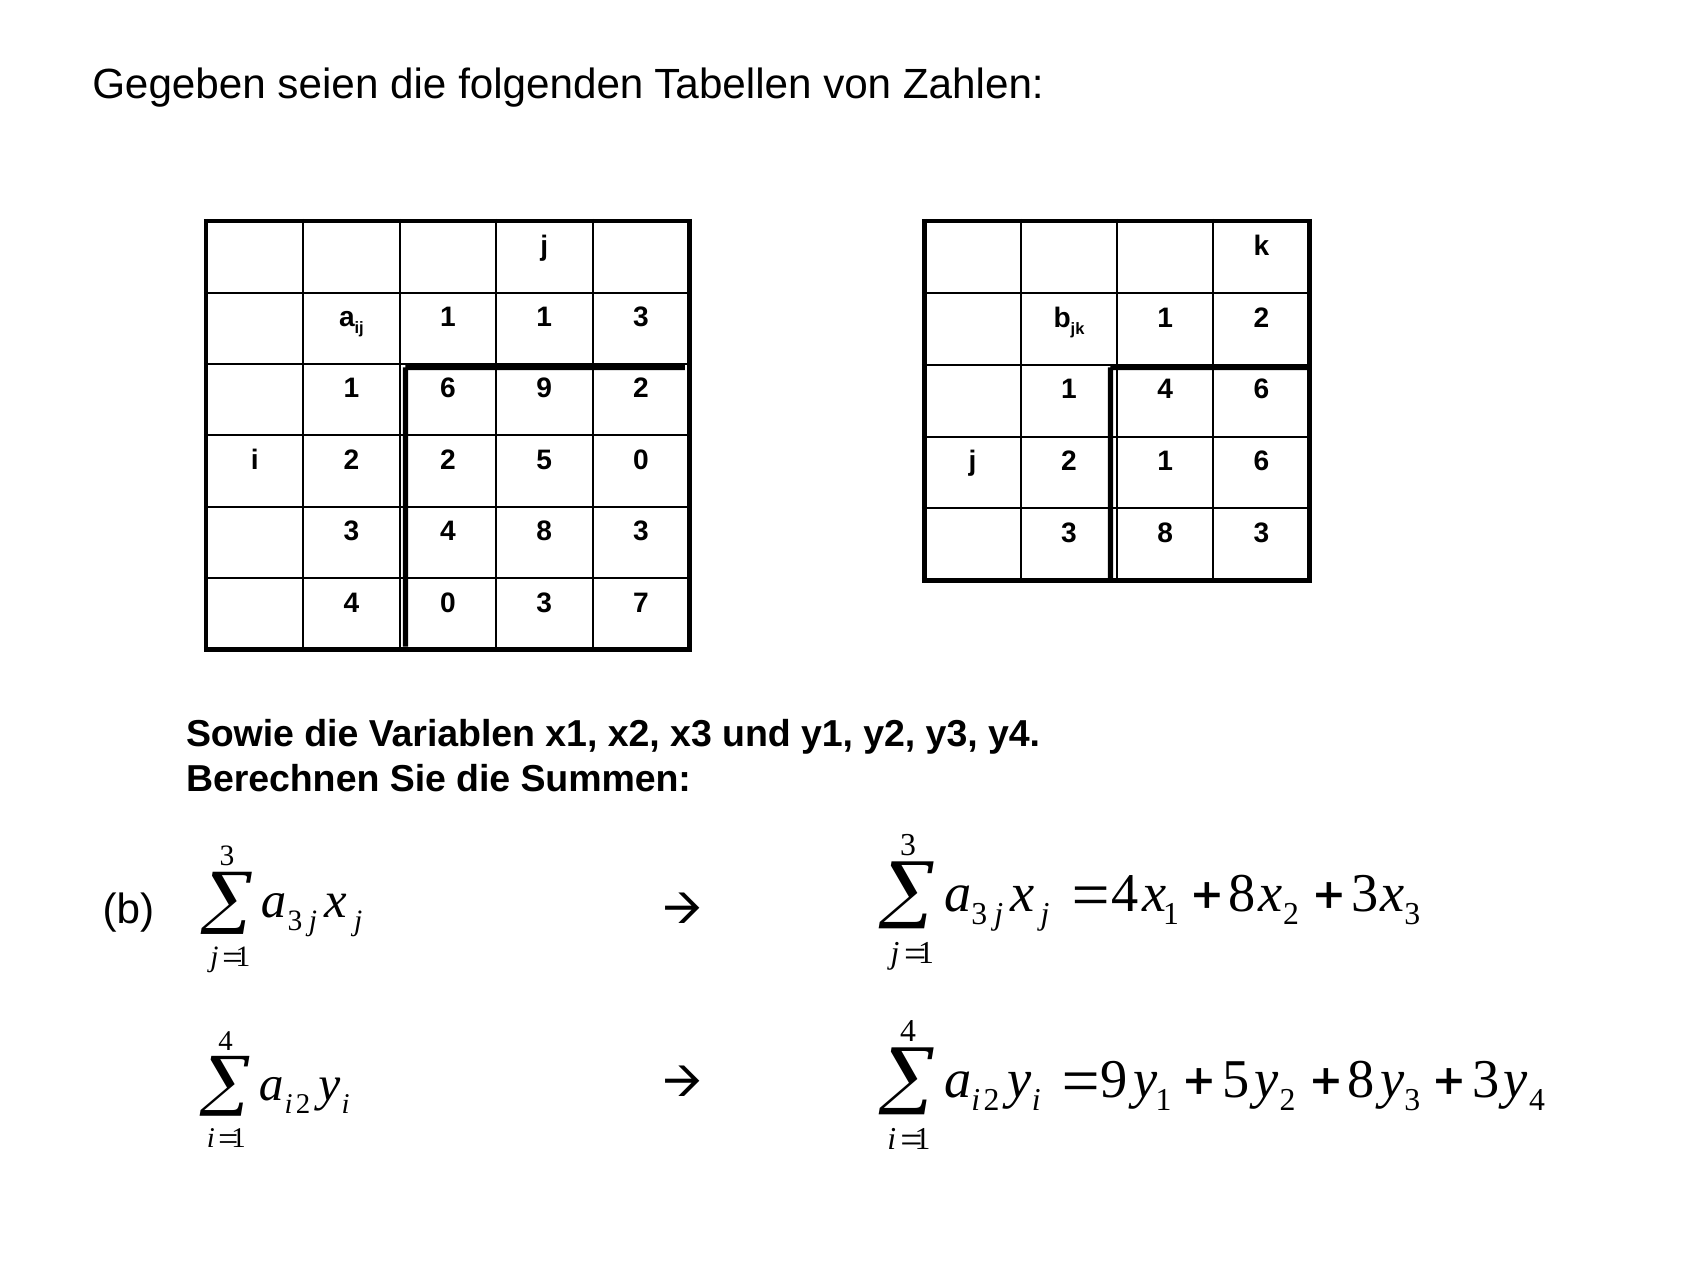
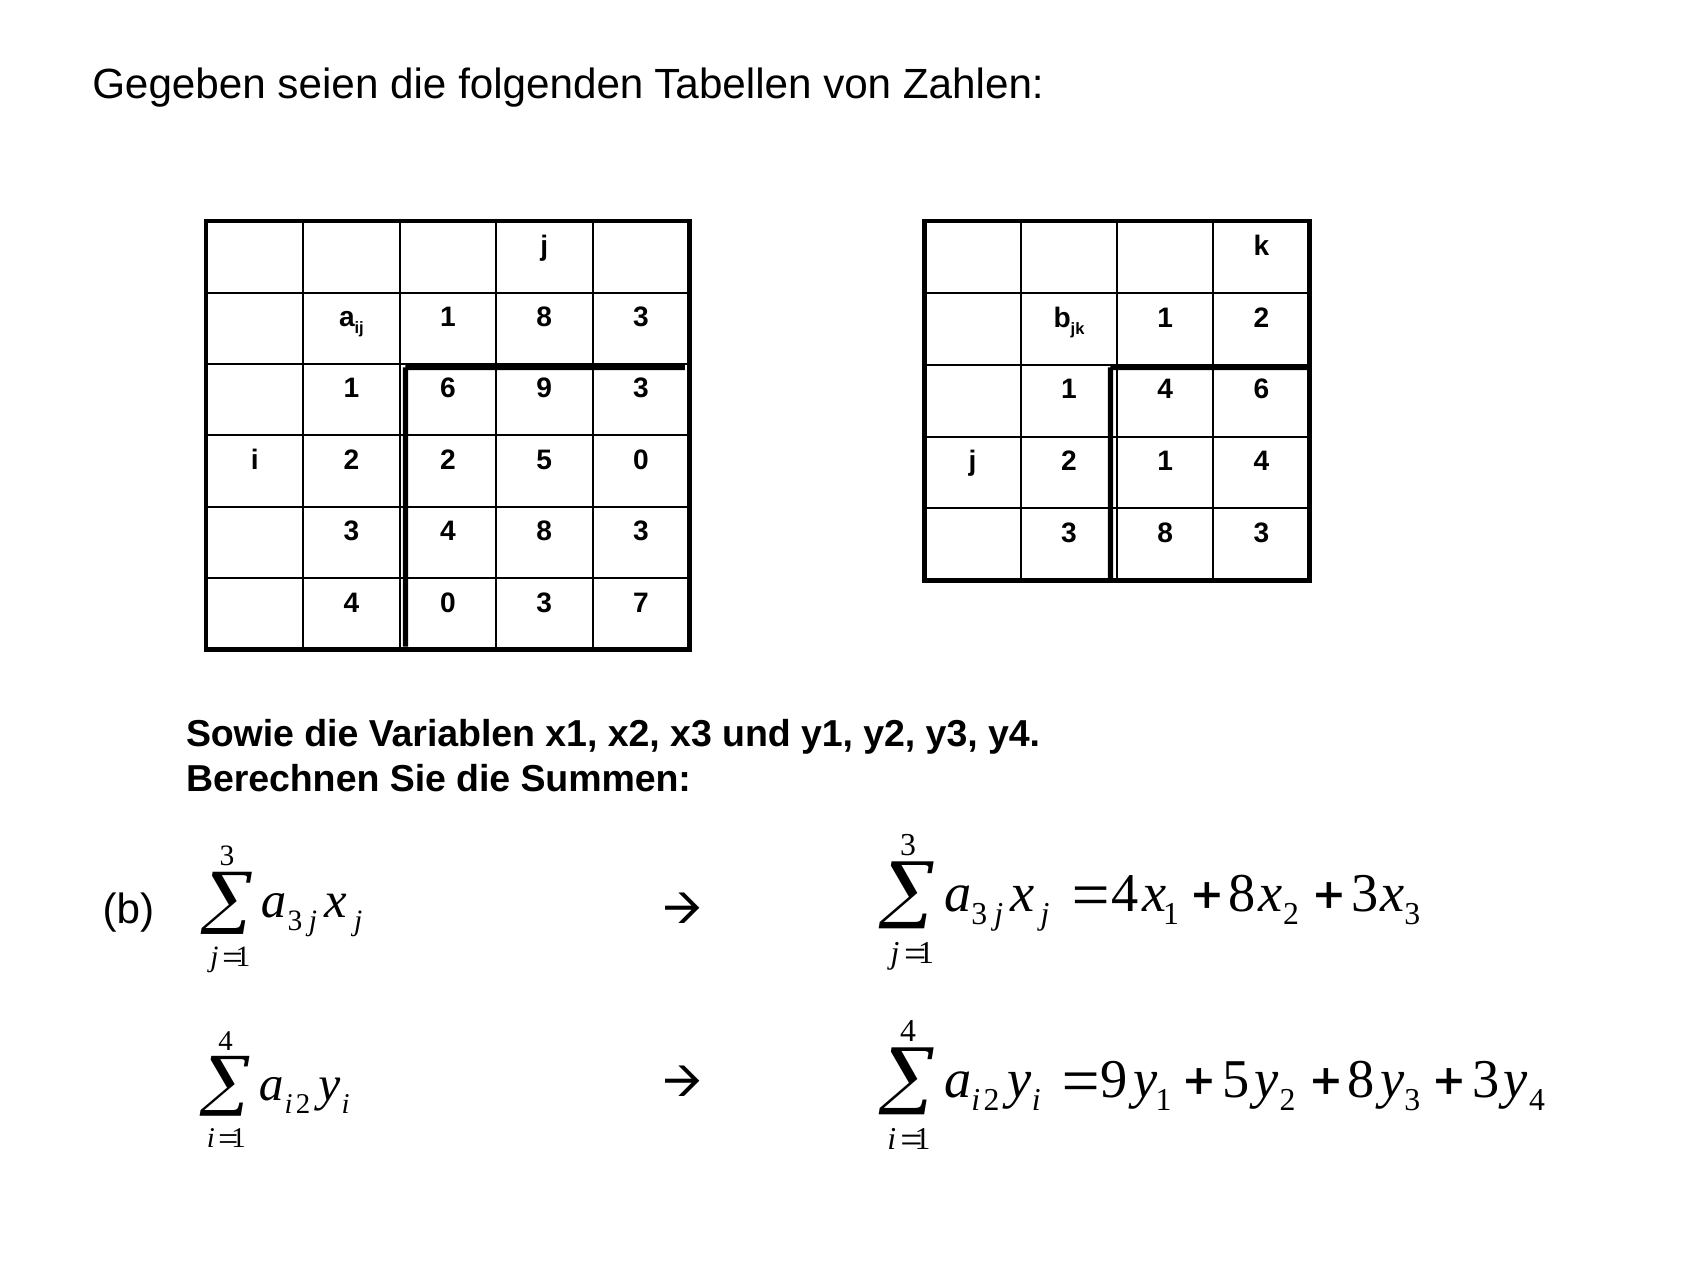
1 1: 1 -> 8
9 2: 2 -> 3
j 2 1 6: 6 -> 4
